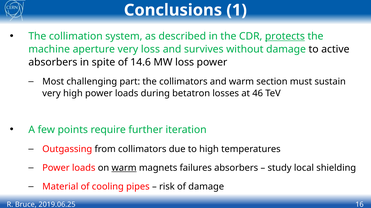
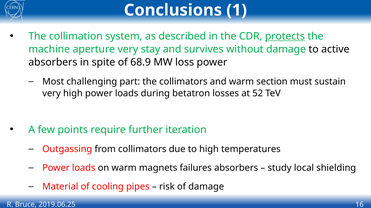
very loss: loss -> stay
14.6: 14.6 -> 68.9
46: 46 -> 52
warm at (124, 168) underline: present -> none
